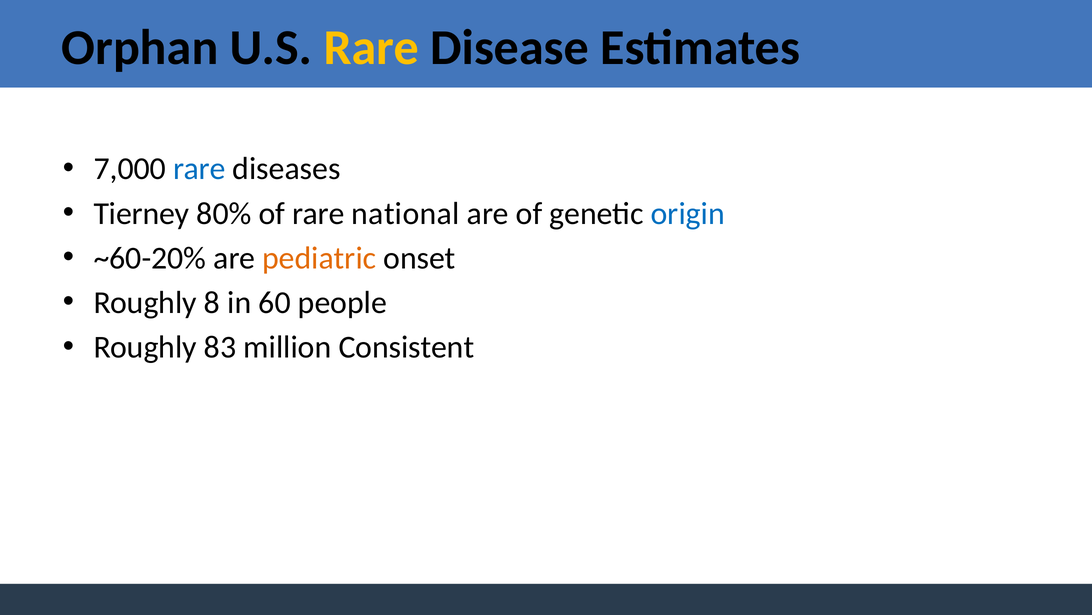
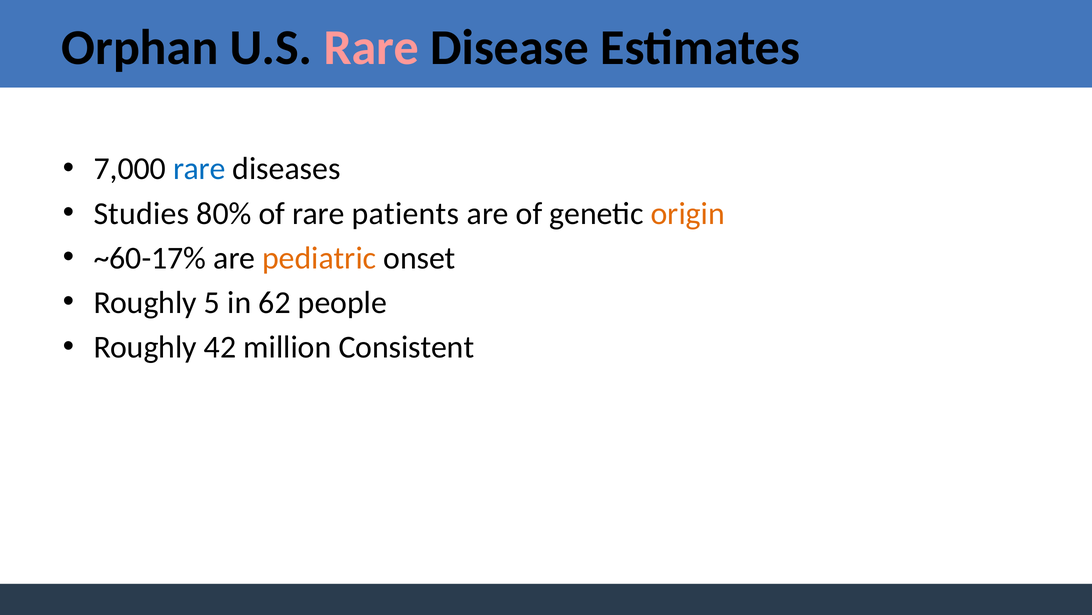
Rare at (371, 48) colour: yellow -> pink
Tierney: Tierney -> Studies
national: national -> patients
origin colour: blue -> orange
~60-20%: ~60-20% -> ~60-17%
8: 8 -> 5
60: 60 -> 62
83: 83 -> 42
